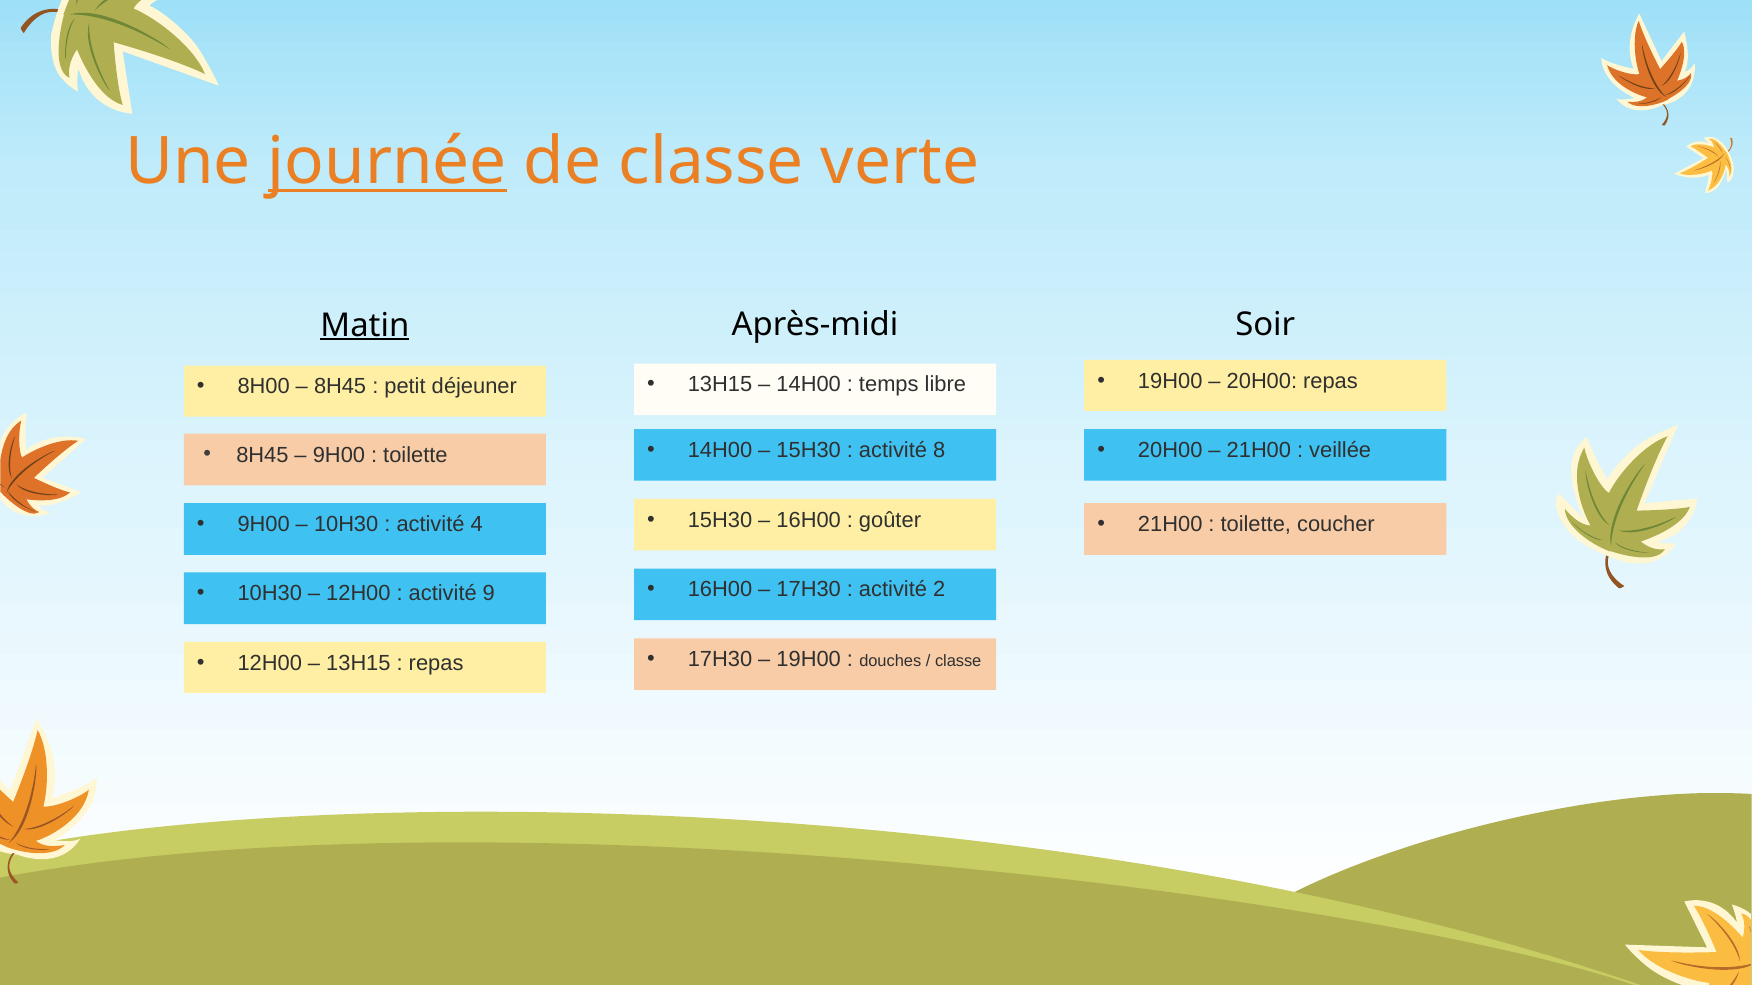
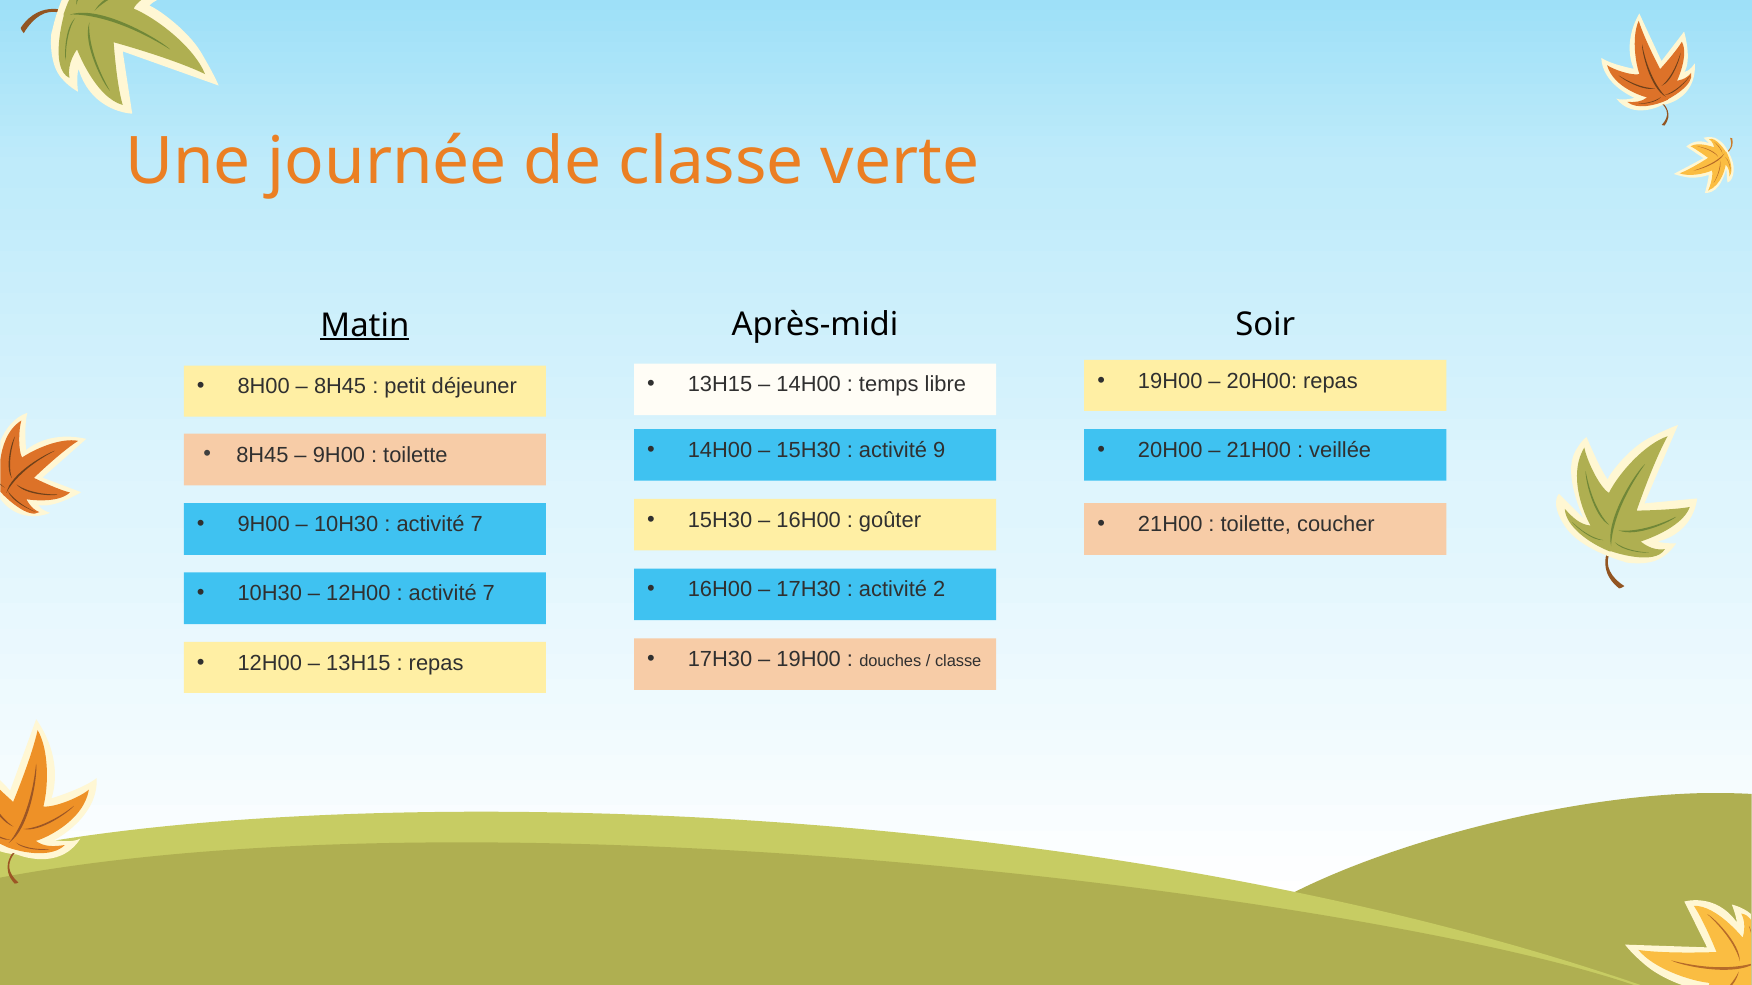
journée underline: present -> none
8: 8 -> 9
4 at (477, 525): 4 -> 7
9 at (489, 594): 9 -> 7
